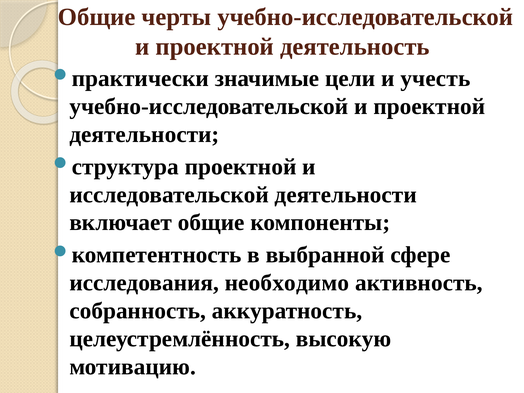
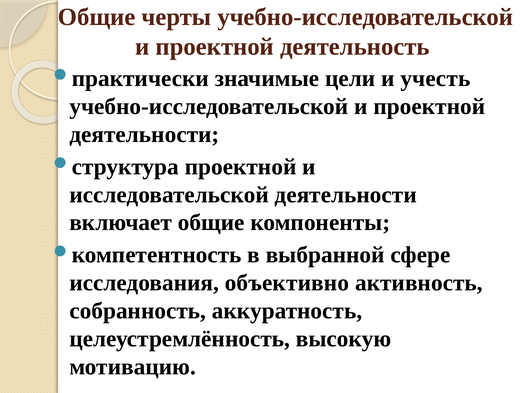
необходимо: необходимо -> объективно
